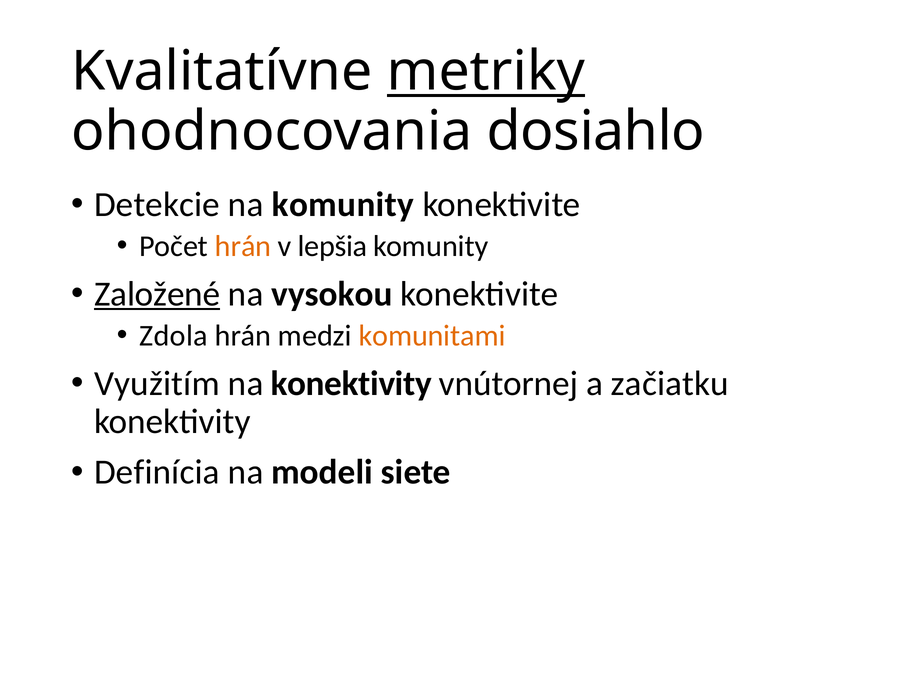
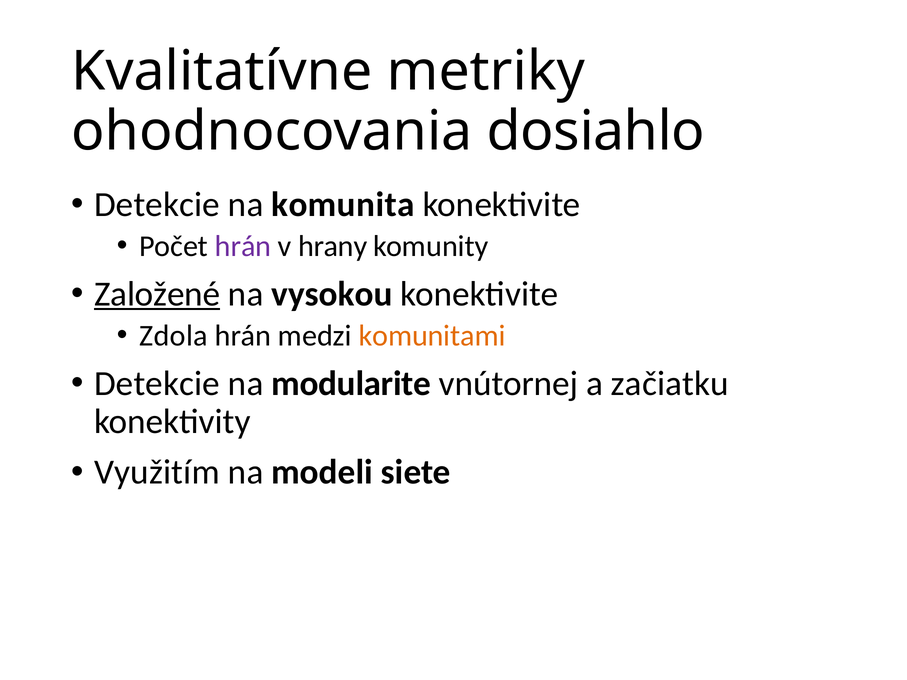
metriky underline: present -> none
na komunity: komunity -> komunita
hrán at (243, 246) colour: orange -> purple
lepšia: lepšia -> hrany
Využitím at (157, 384): Využitím -> Detekcie
na konektivity: konektivity -> modularite
Definícia: Definícia -> Využitím
